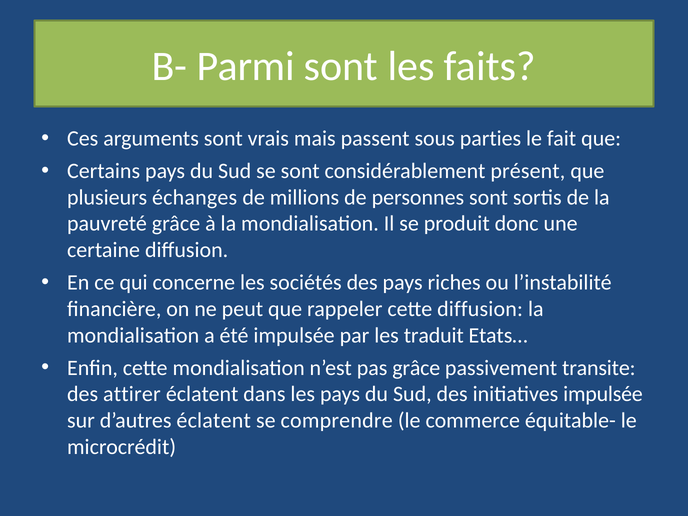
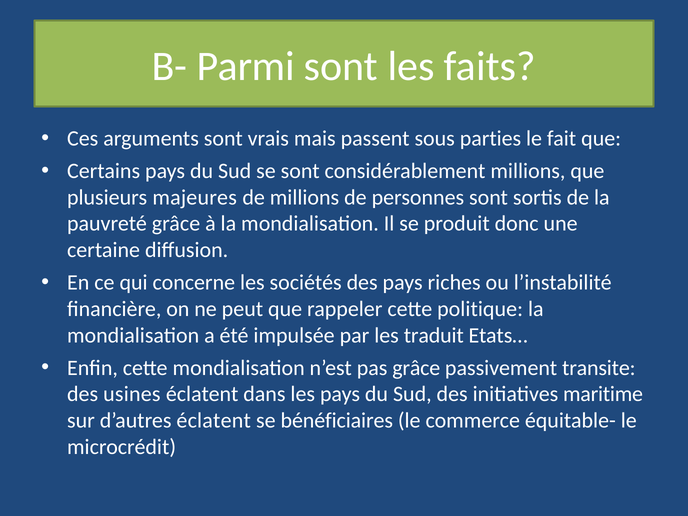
considérablement présent: présent -> millions
échanges: échanges -> majeures
cette diffusion: diffusion -> politique
attirer: attirer -> usines
initiatives impulsée: impulsée -> maritime
comprendre: comprendre -> bénéficiaires
